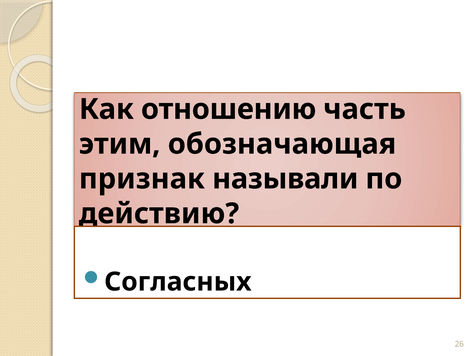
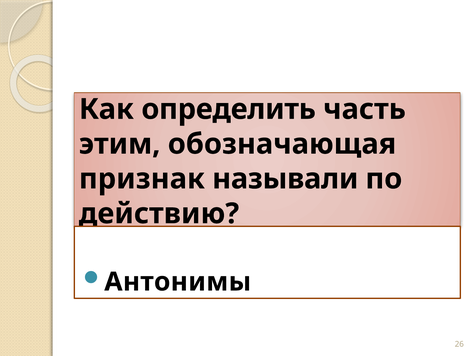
отношению: отношению -> определить
Согласных: Согласных -> Антонимы
